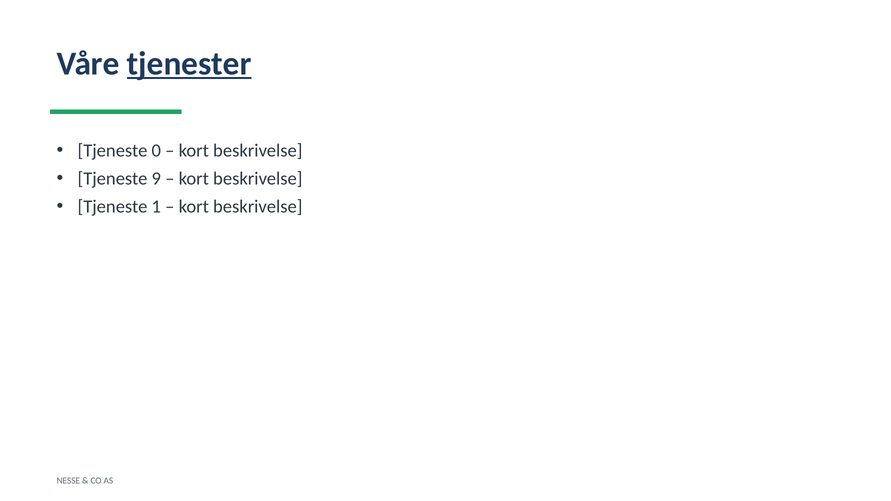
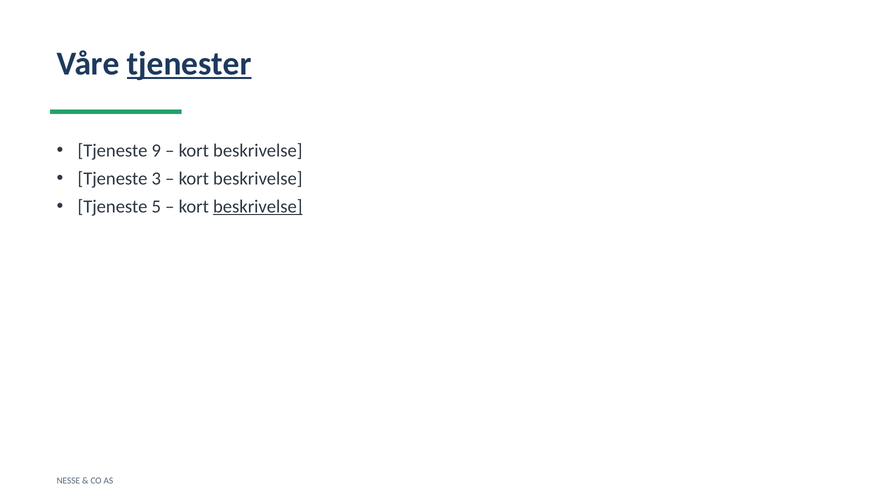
0: 0 -> 9
9: 9 -> 3
1: 1 -> 5
beskrivelse at (258, 207) underline: none -> present
